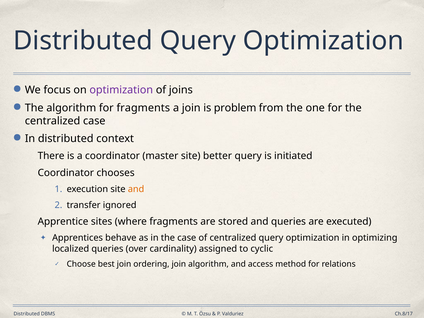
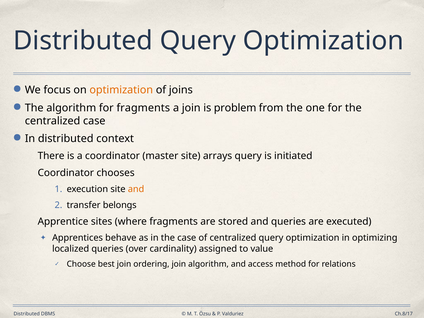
optimization at (121, 90) colour: purple -> orange
better: better -> arrays
ignored: ignored -> belongs
cyclic: cyclic -> value
